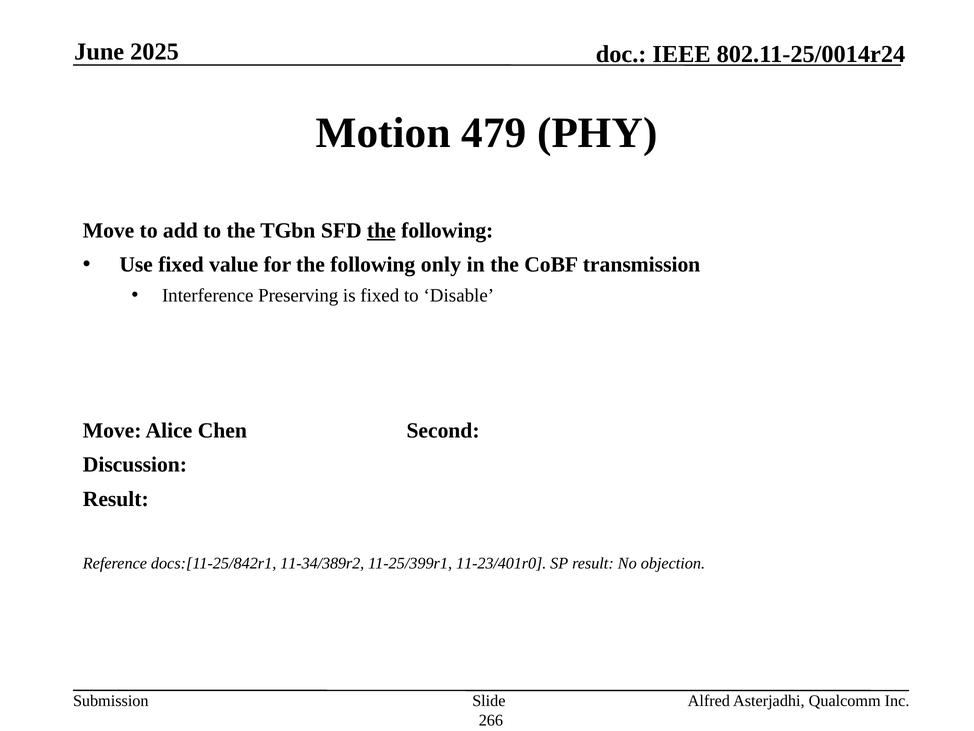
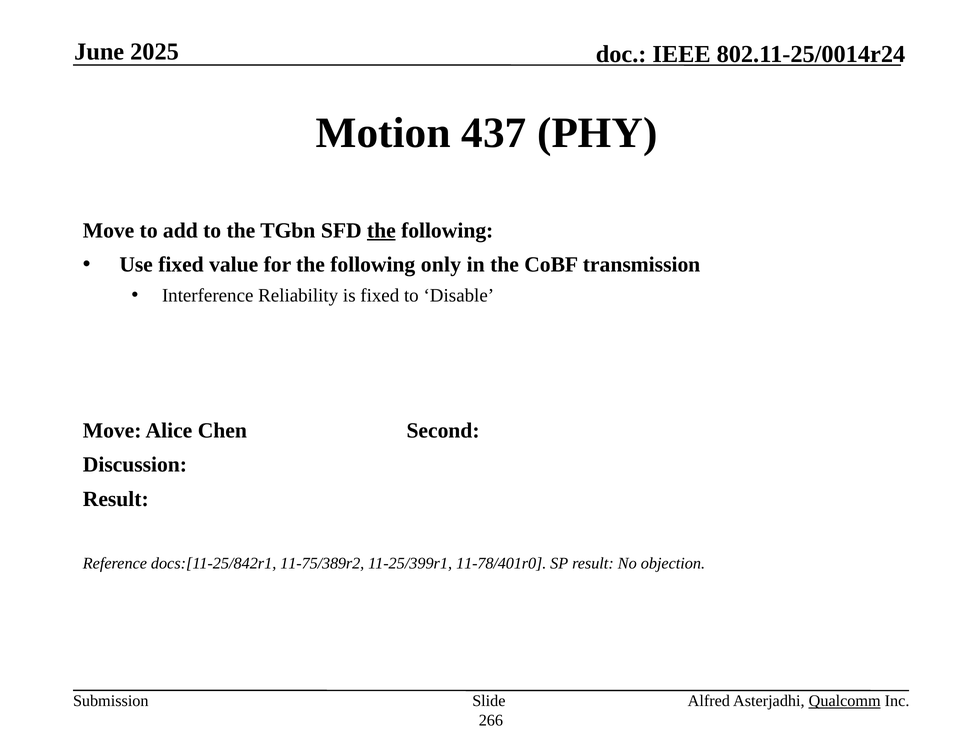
479: 479 -> 437
Preserving: Preserving -> Reliability
11-34/389r2: 11-34/389r2 -> 11-75/389r2
11-23/401r0: 11-23/401r0 -> 11-78/401r0
Qualcomm underline: none -> present
